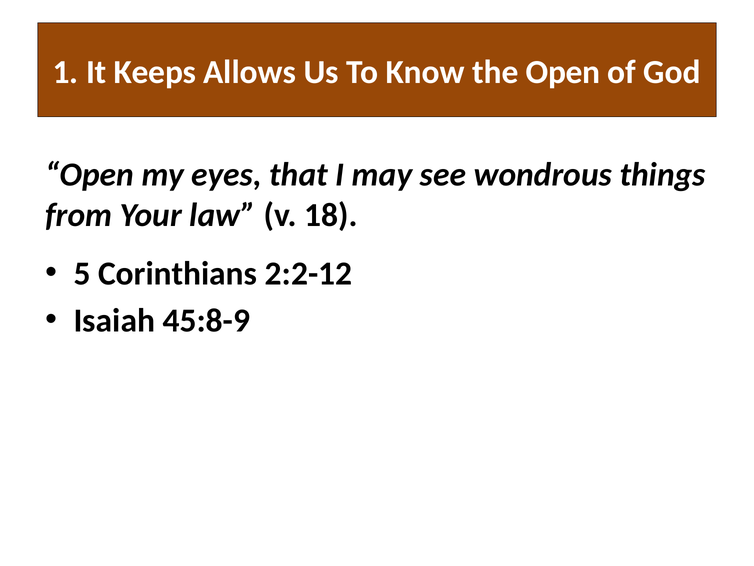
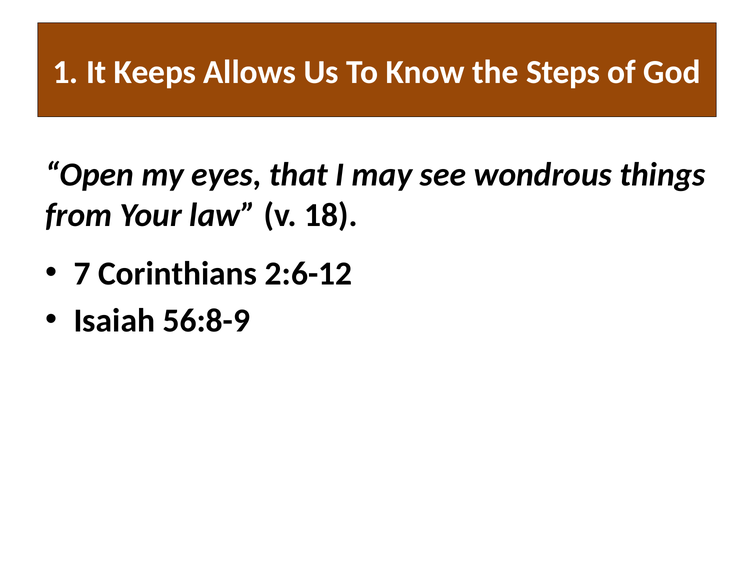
the Open: Open -> Steps
5: 5 -> 7
2:2-12: 2:2-12 -> 2:6-12
45:8-9: 45:8-9 -> 56:8-9
